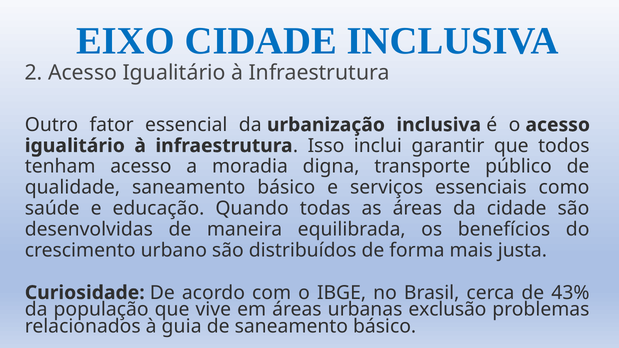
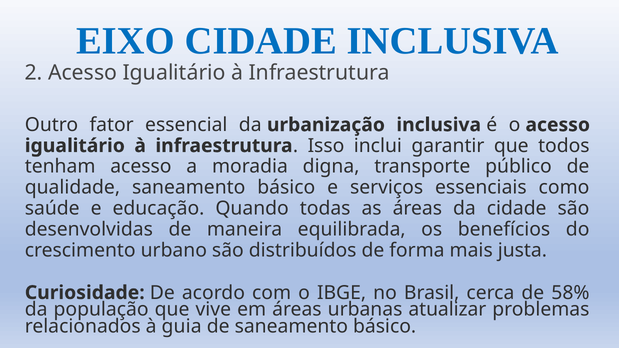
43%: 43% -> 58%
exclusão: exclusão -> atualizar
